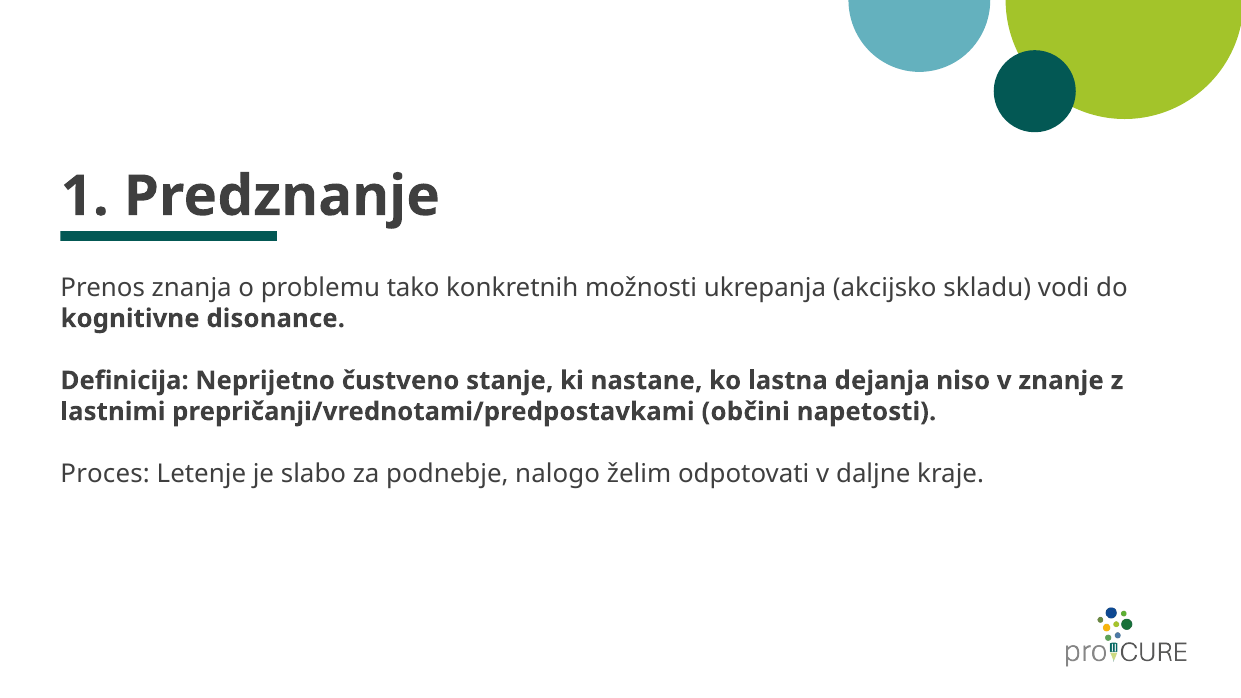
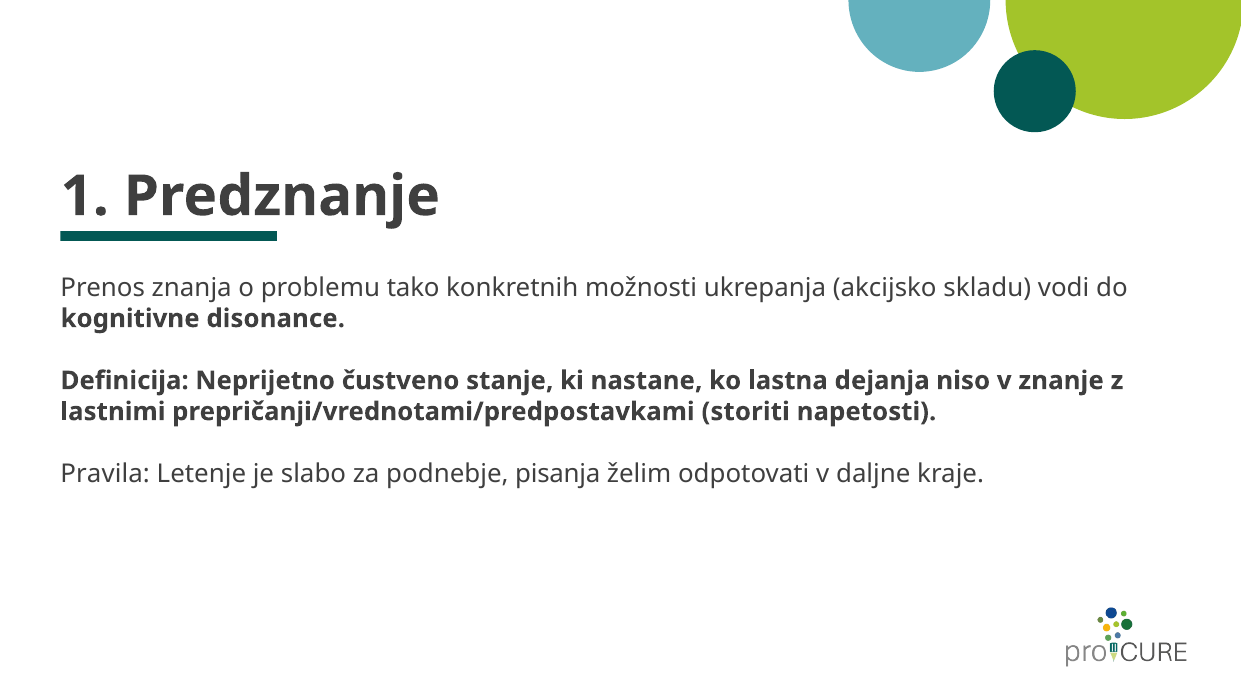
občini: občini -> storiti
Proces: Proces -> Pravila
nalogo: nalogo -> pisanja
